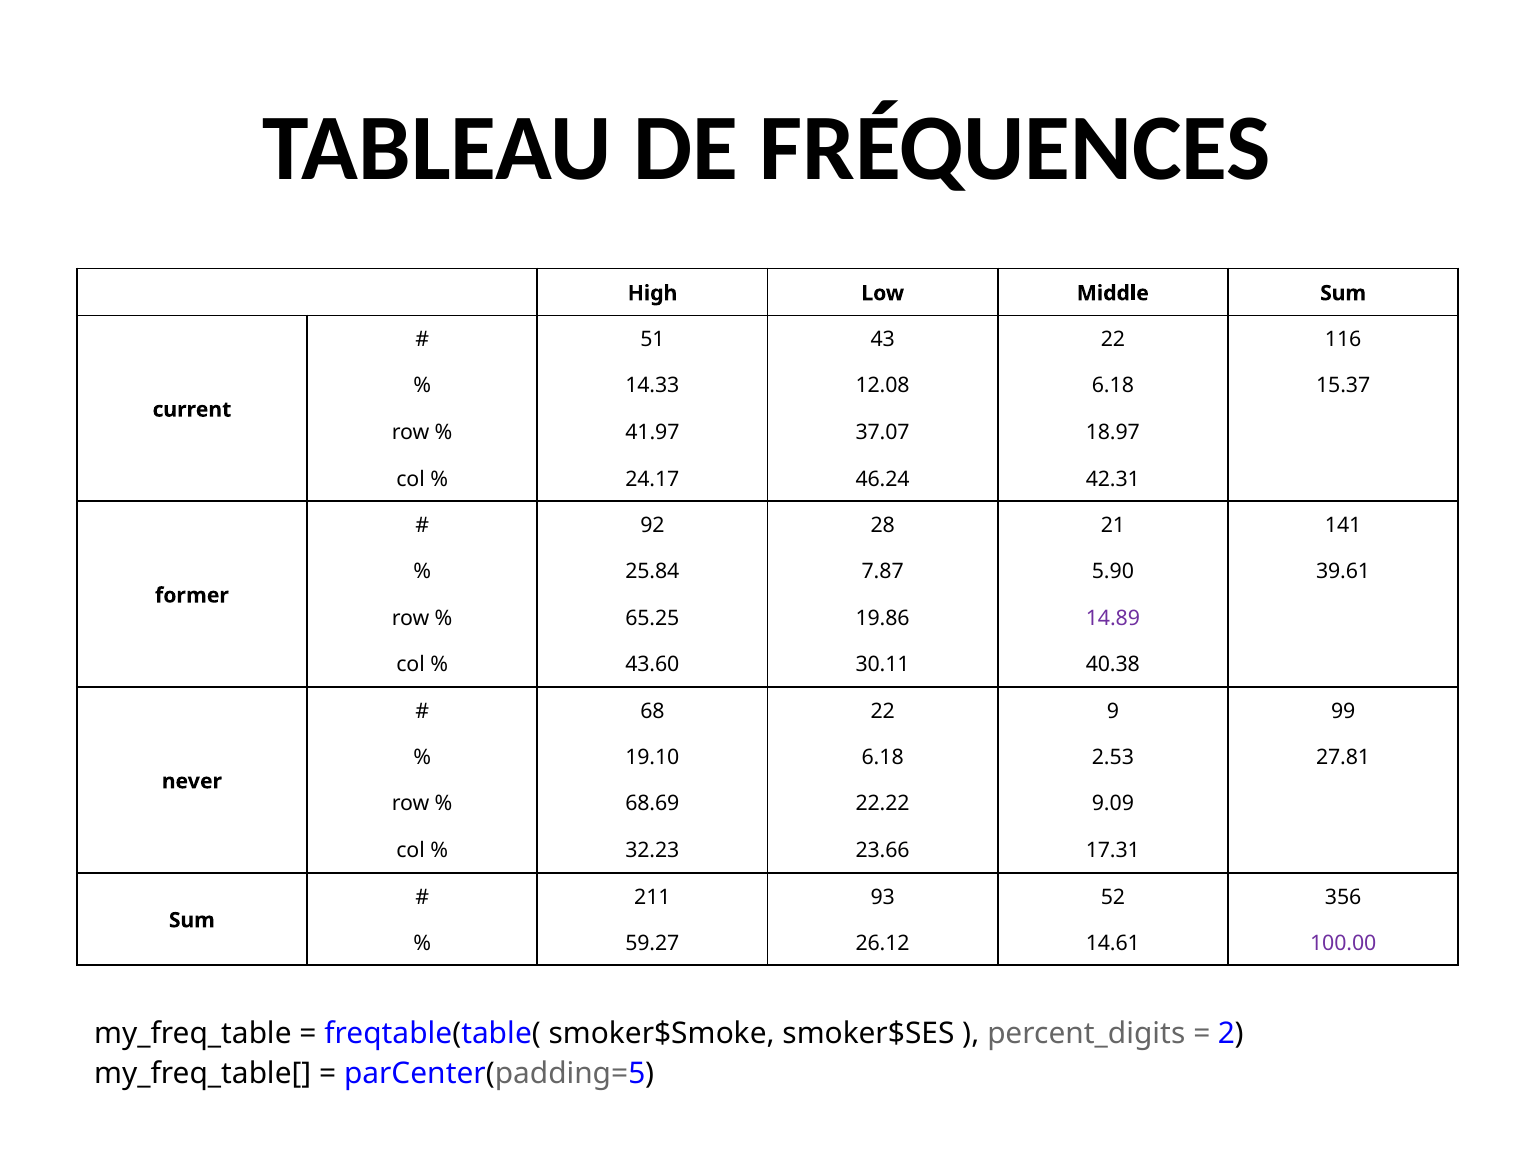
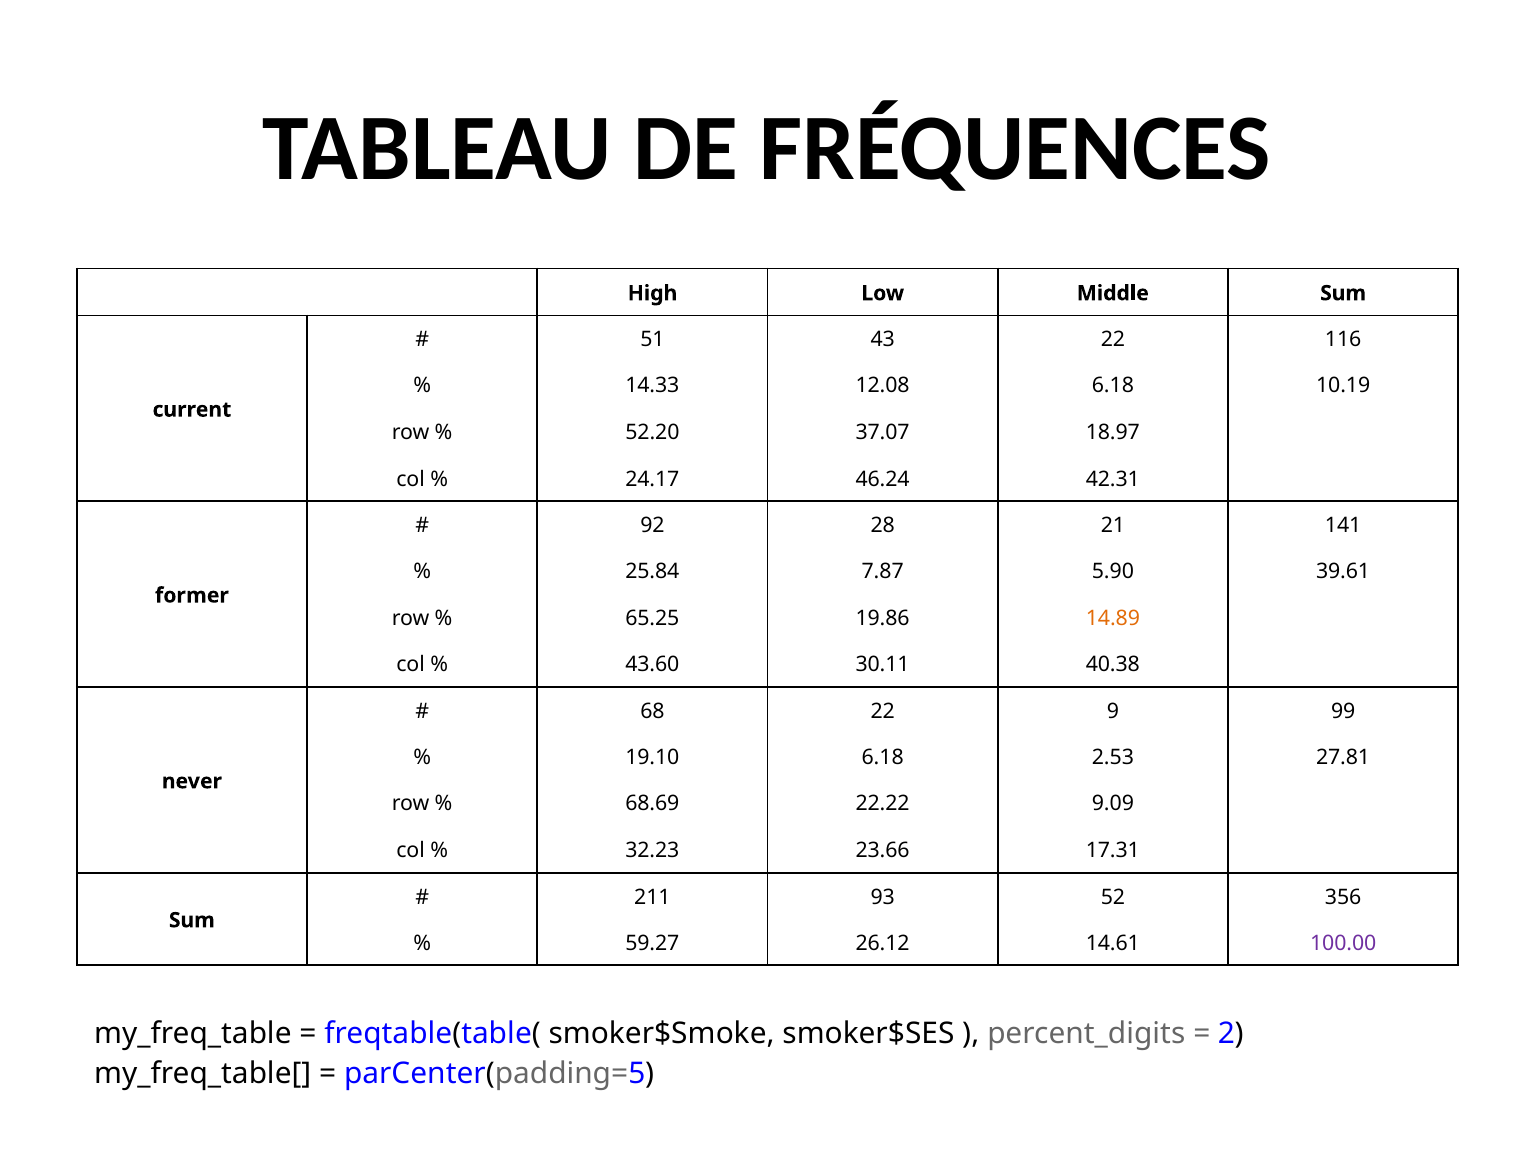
15.37: 15.37 -> 10.19
41.97: 41.97 -> 52.20
14.89 colour: purple -> orange
